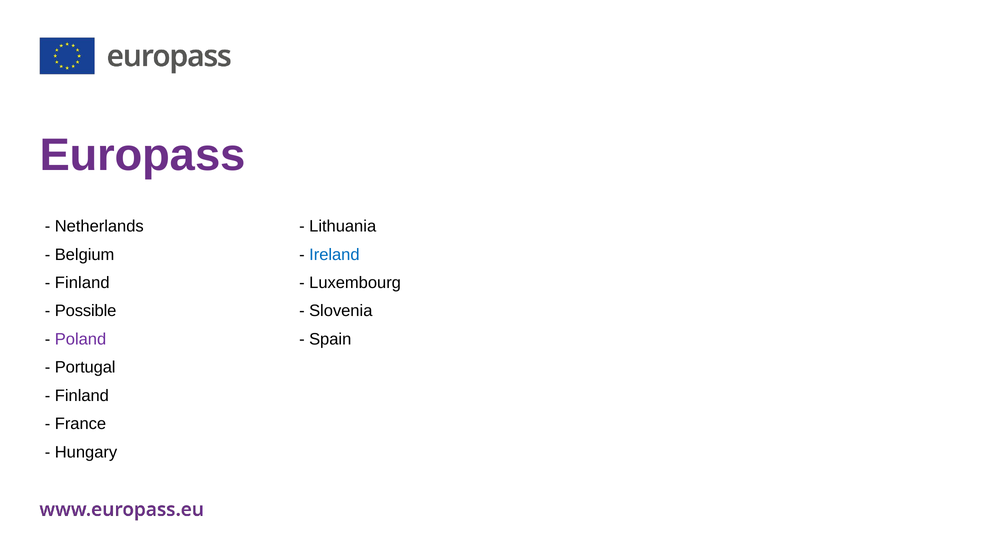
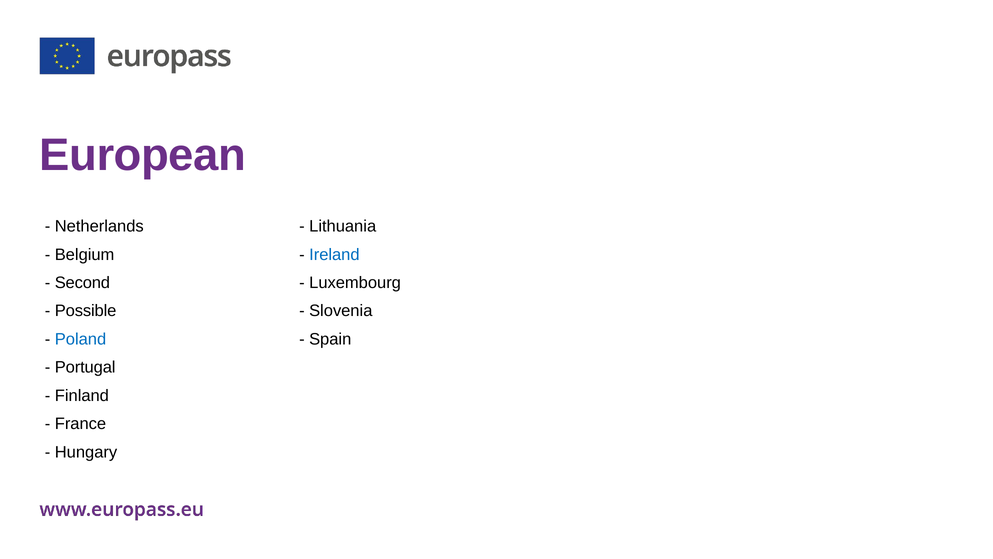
Europass: Europass -> European
Finland at (82, 283): Finland -> Second
Poland colour: purple -> blue
